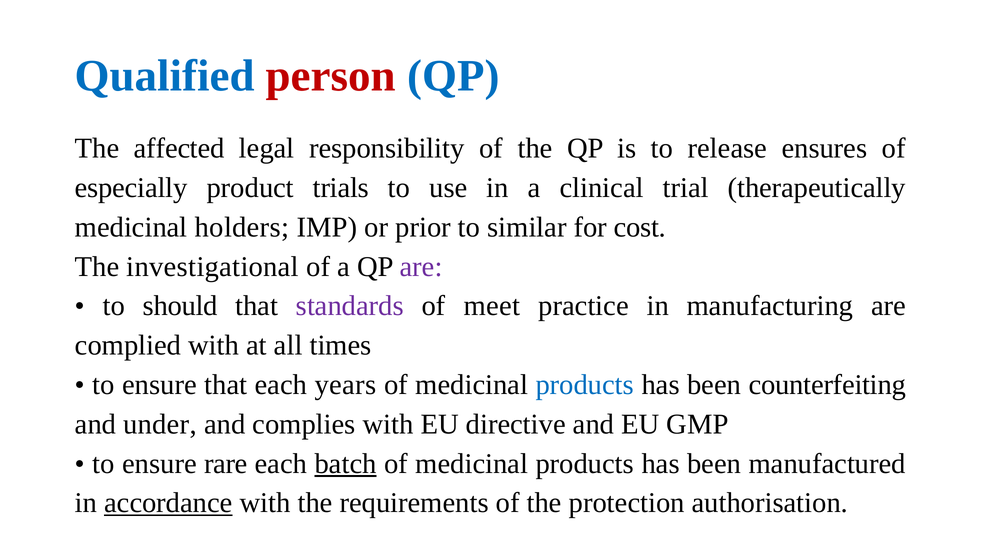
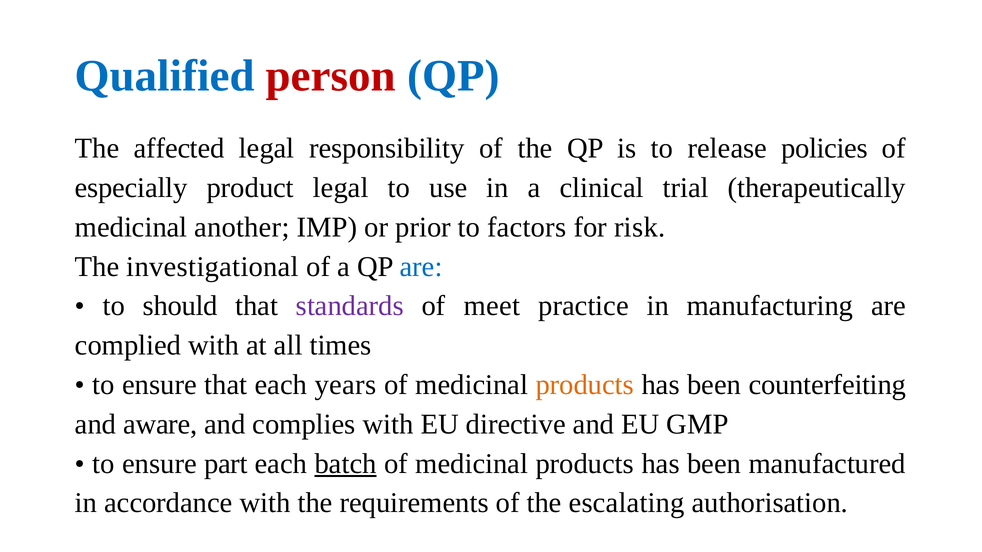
ensures: ensures -> policies
product trials: trials -> legal
holders: holders -> another
similar: similar -> factors
cost: cost -> risk
are at (421, 267) colour: purple -> blue
products at (585, 385) colour: blue -> orange
under: under -> aware
rare: rare -> part
accordance underline: present -> none
protection: protection -> escalating
